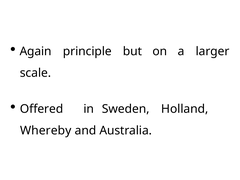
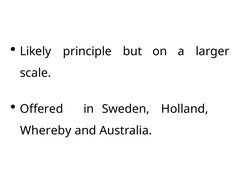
Again: Again -> Likely
